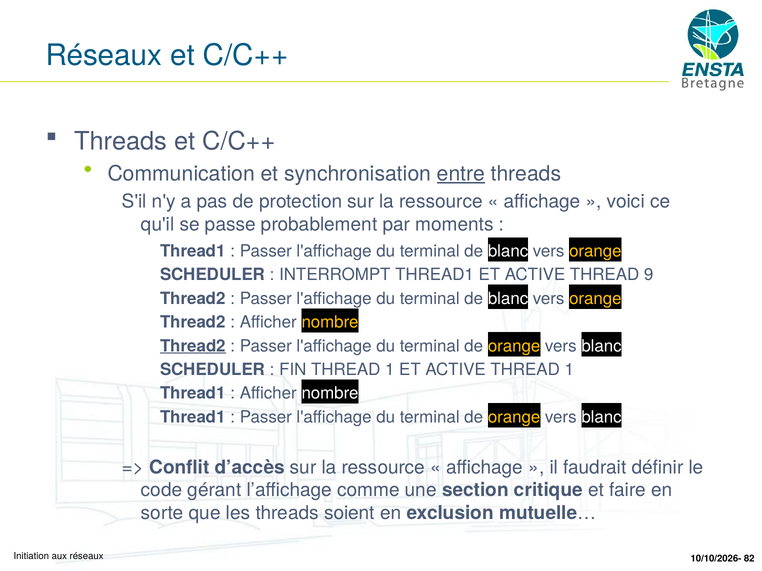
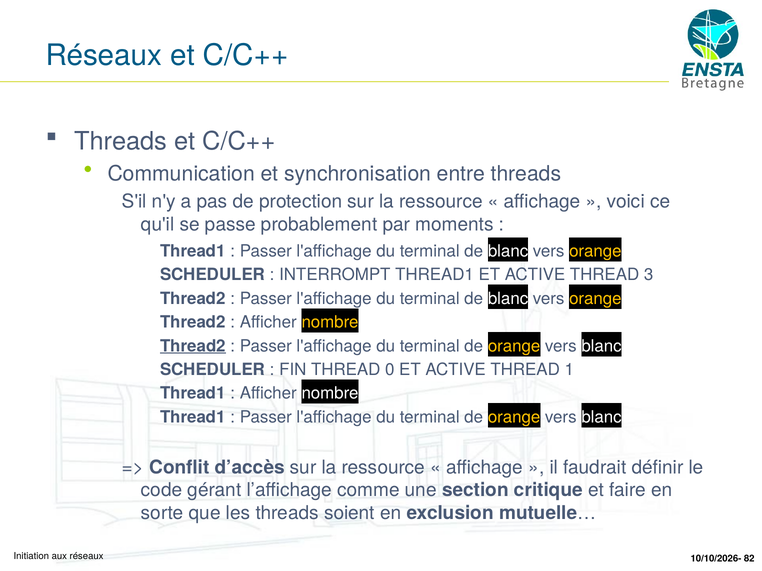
entre underline: present -> none
9: 9 -> 3
FIN THREAD 1: 1 -> 0
